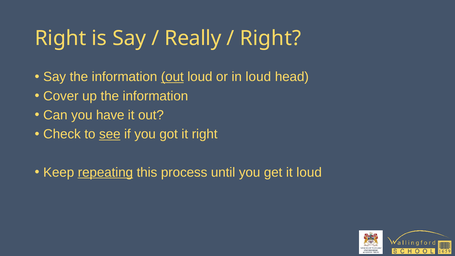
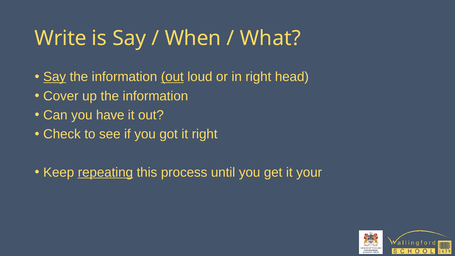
Right at (60, 38): Right -> Write
Really: Really -> When
Right at (270, 38): Right -> What
Say at (55, 77) underline: none -> present
in loud: loud -> right
see underline: present -> none
it loud: loud -> your
